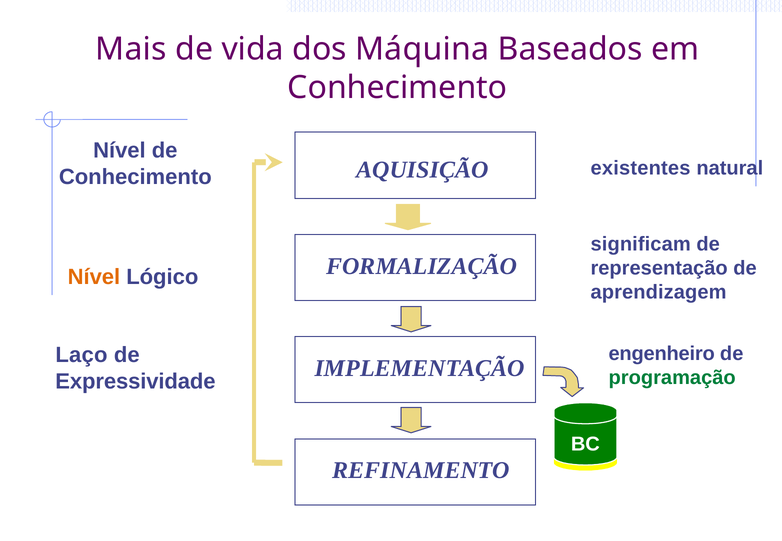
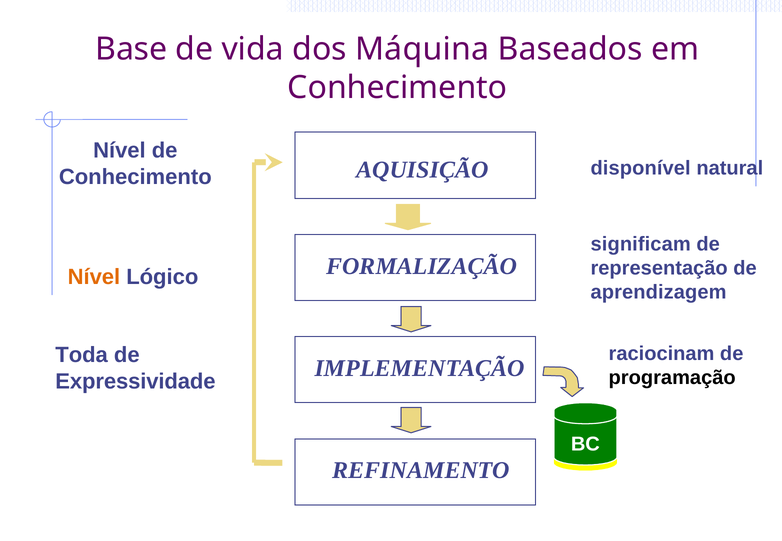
Mais: Mais -> Base
existentes: existentes -> disponível
engenheiro: engenheiro -> raciocinam
Laço: Laço -> Toda
programação colour: green -> black
